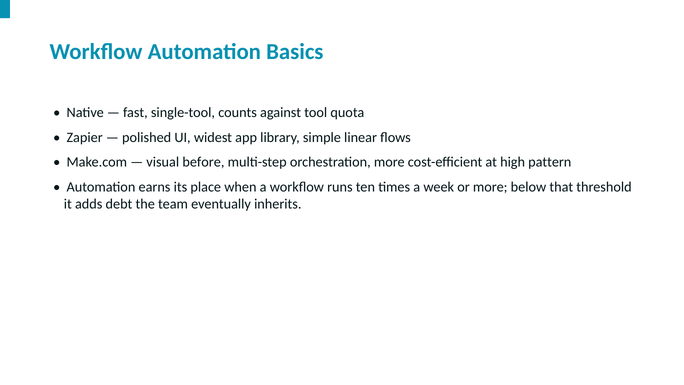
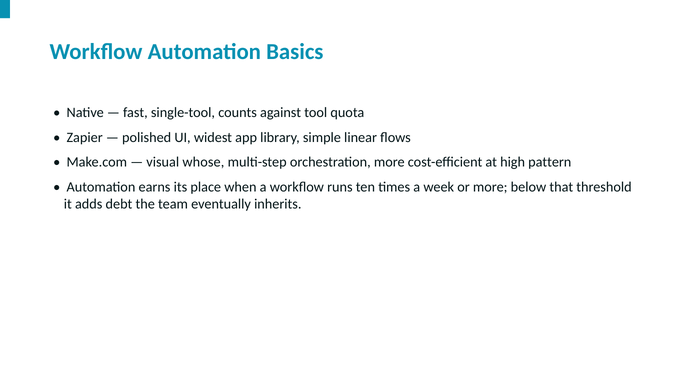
before: before -> whose
